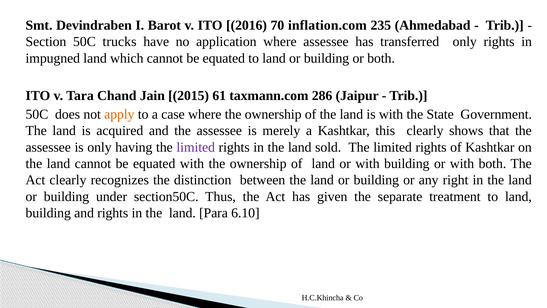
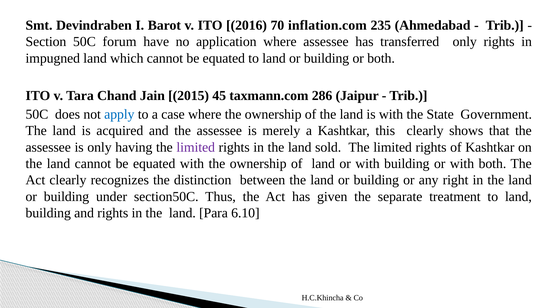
trucks: trucks -> forum
61: 61 -> 45
apply colour: orange -> blue
